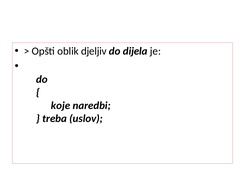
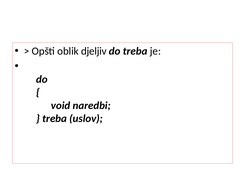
do dijela: dijela -> treba
koje: koje -> void
